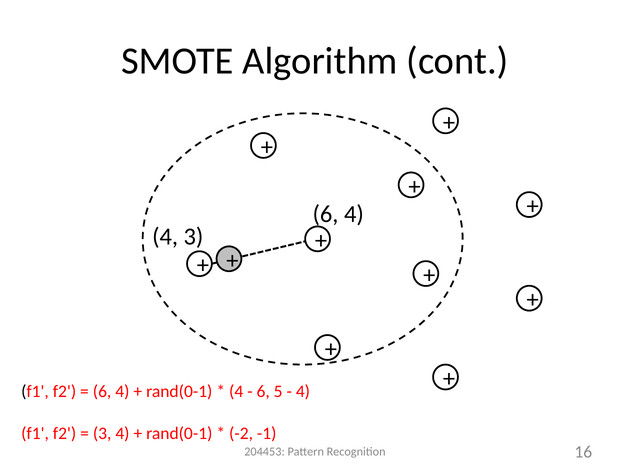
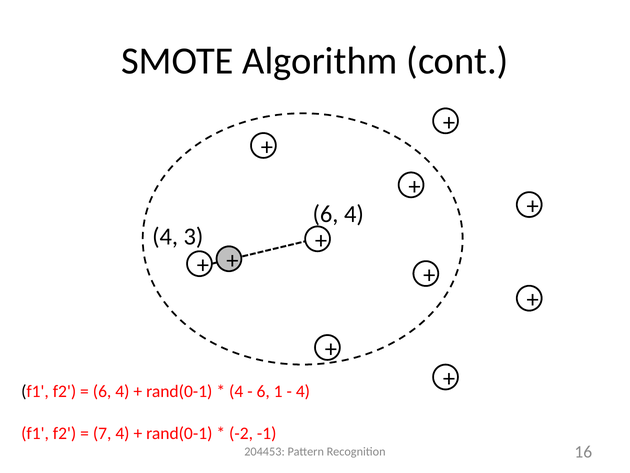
5: 5 -> 1
3 at (102, 433): 3 -> 7
